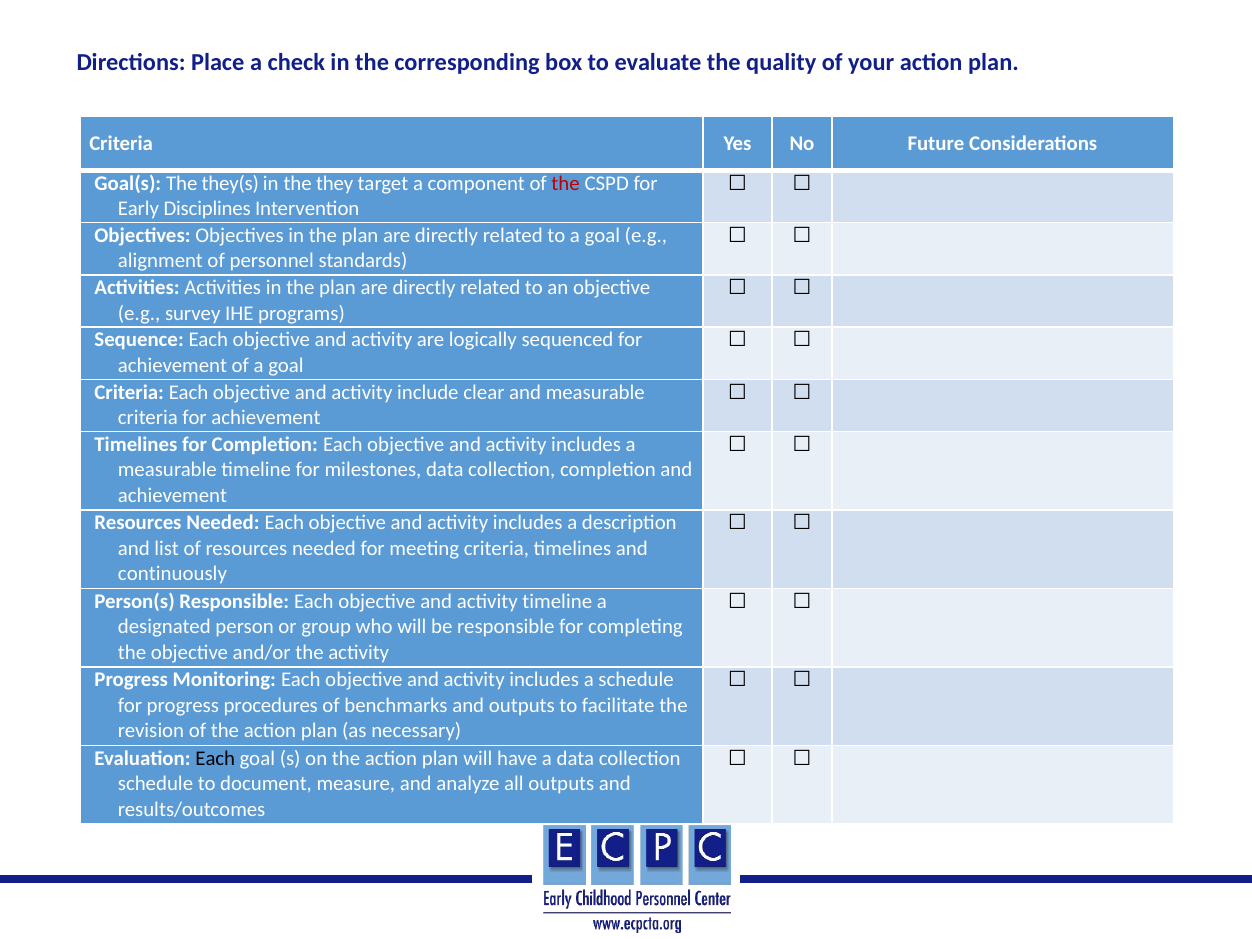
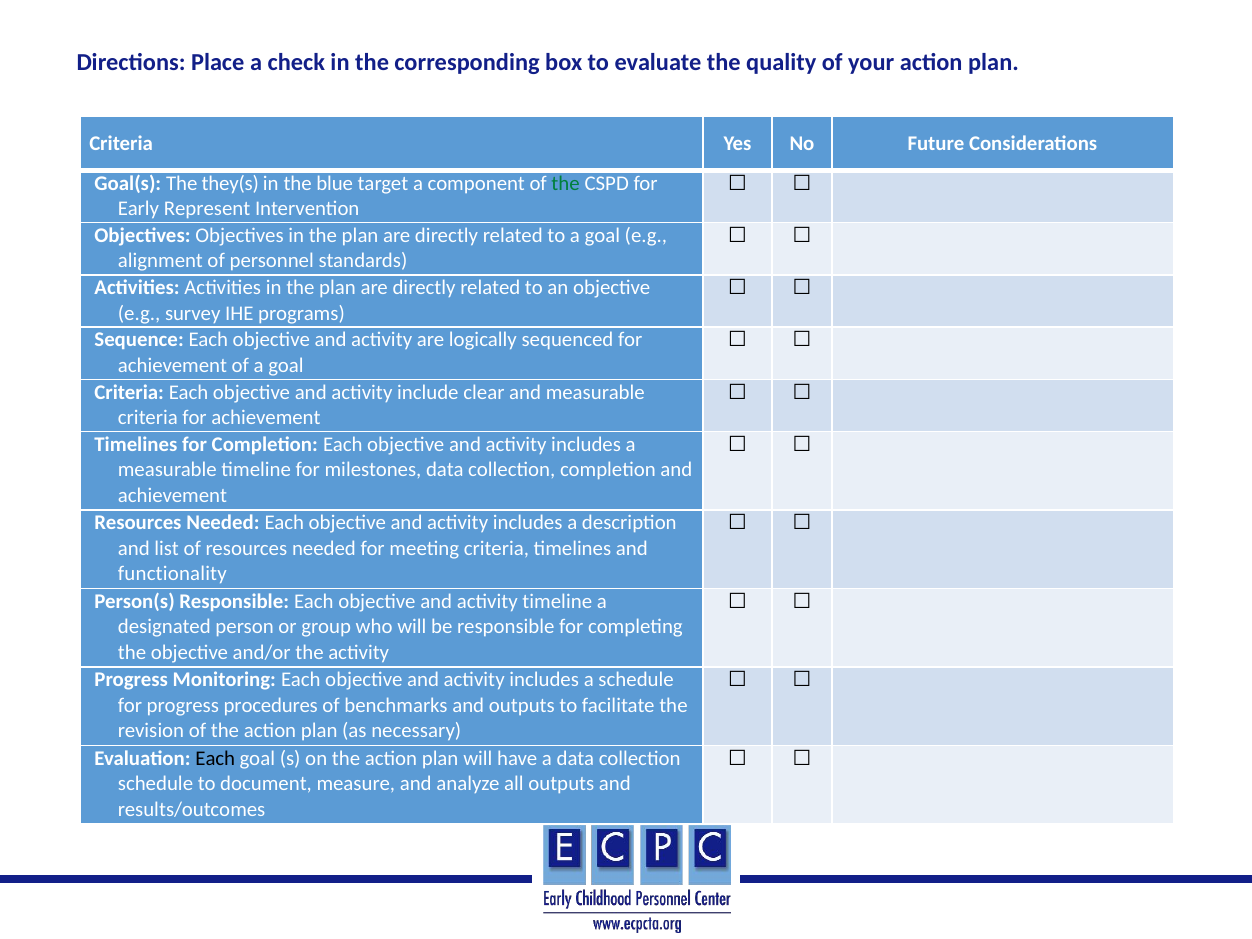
they: they -> blue
the at (566, 183) colour: red -> green
Disciplines: Disciplines -> Represent
continuously: continuously -> functionality
